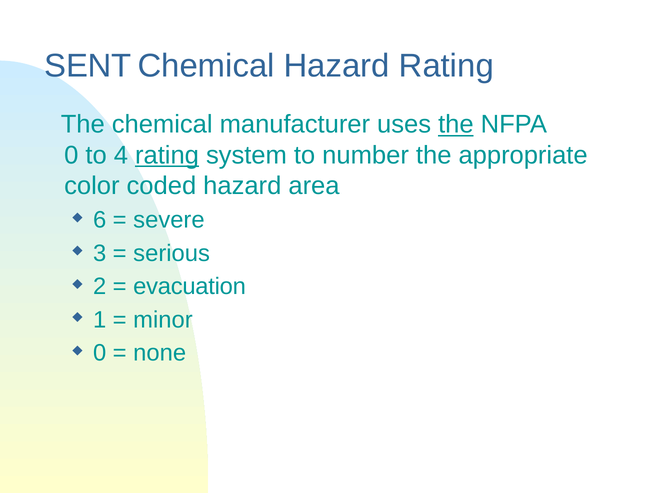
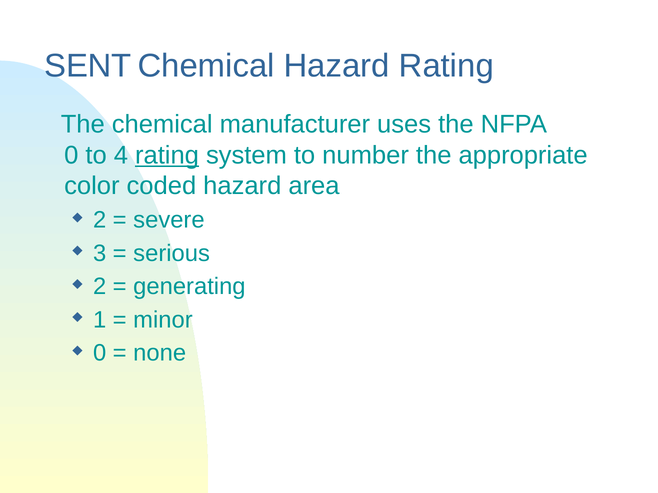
the at (456, 125) underline: present -> none
6 at (100, 220): 6 -> 2
evacuation: evacuation -> generating
